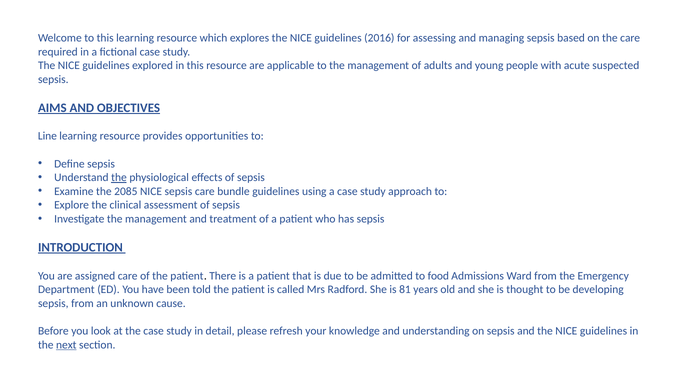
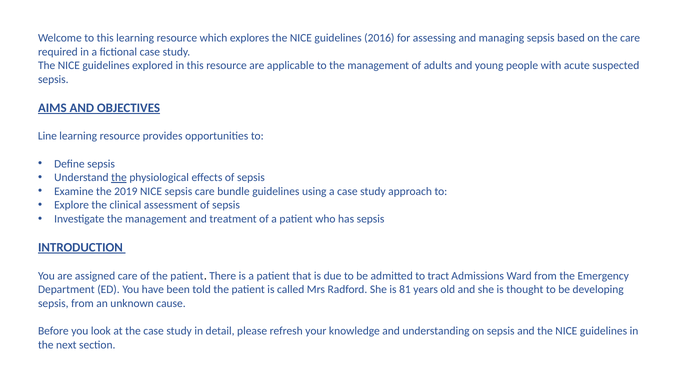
2085: 2085 -> 2019
food: food -> tract
next underline: present -> none
